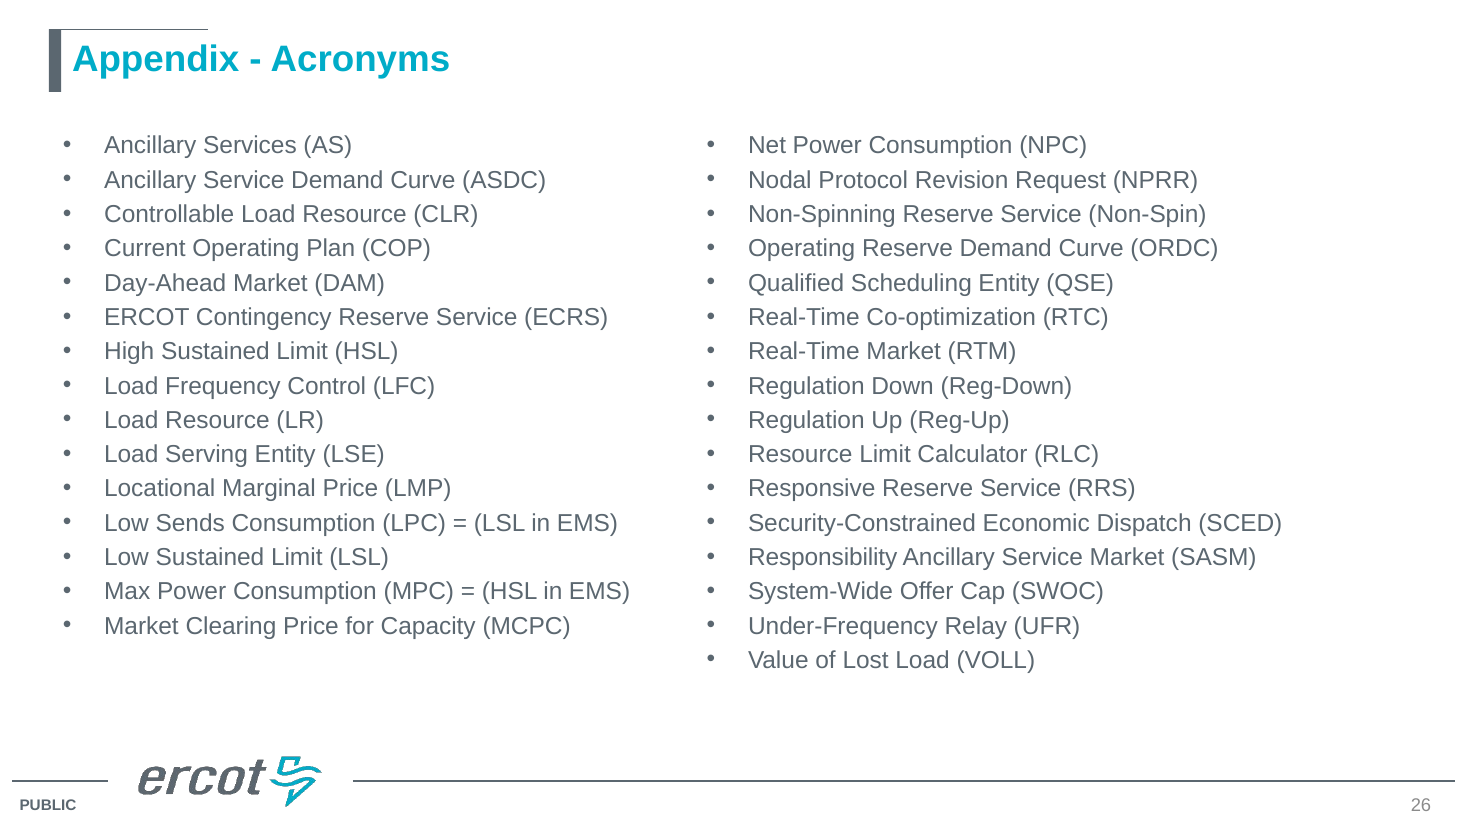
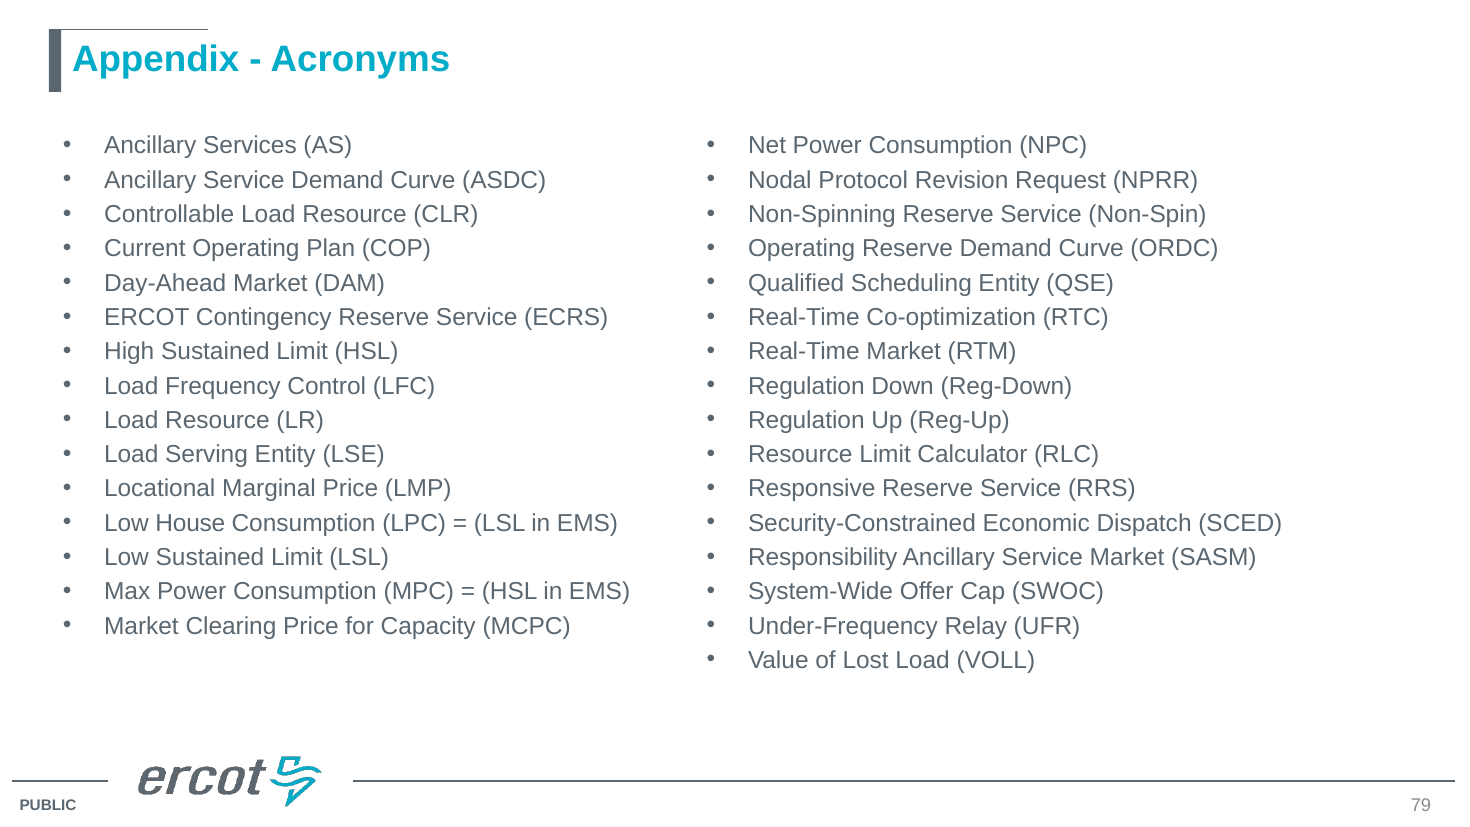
Sends: Sends -> House
26: 26 -> 79
